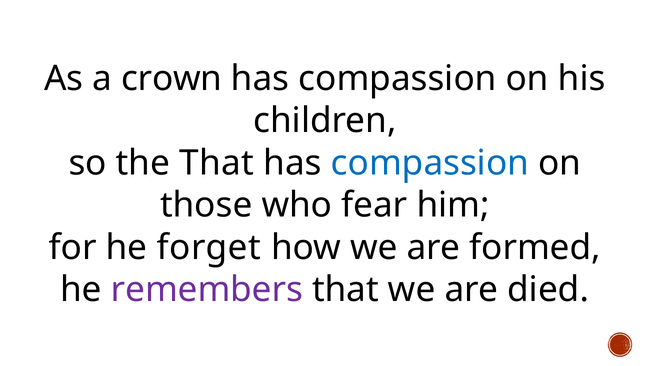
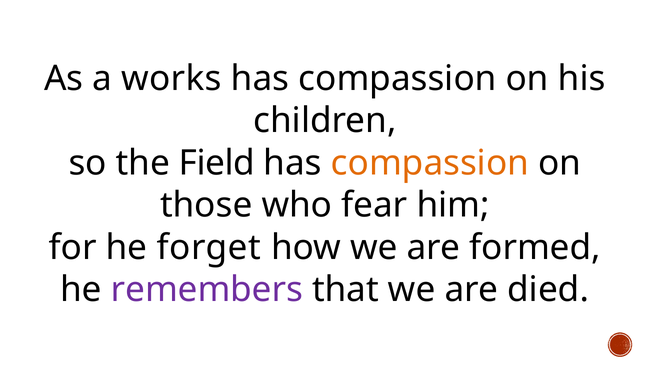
crown: crown -> works
the That: That -> Field
compassion at (430, 163) colour: blue -> orange
